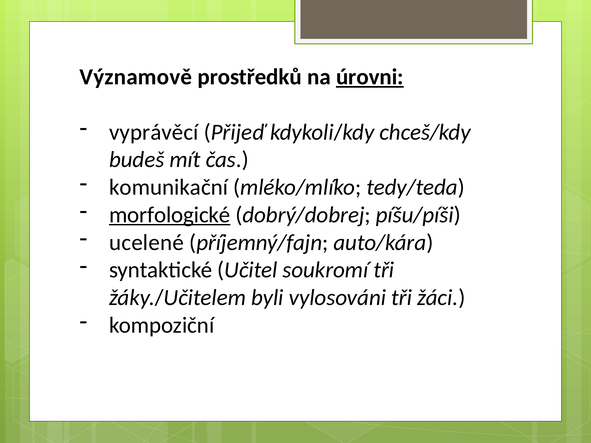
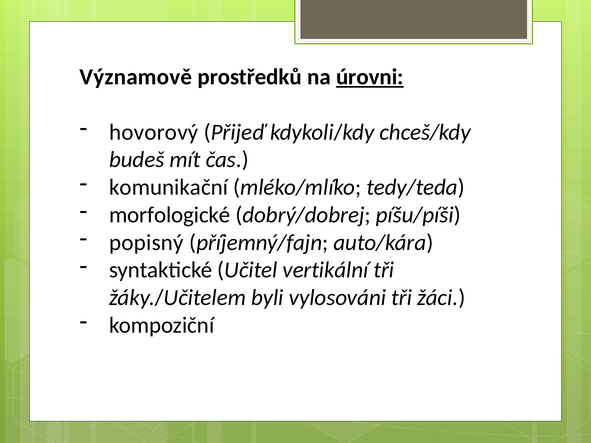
vyprávěcí: vyprávěcí -> hovorový
morfologické underline: present -> none
ucelené: ucelené -> popisný
soukromí: soukromí -> vertikální
